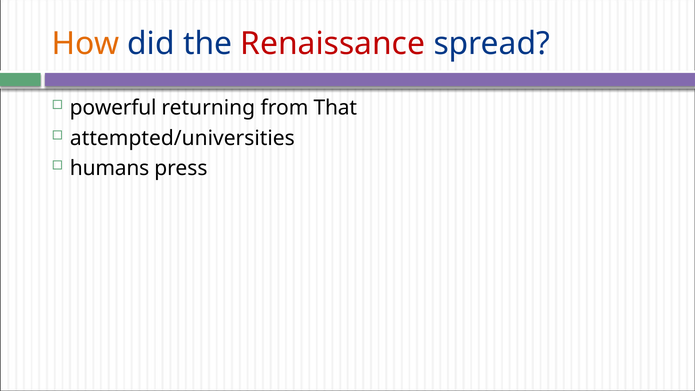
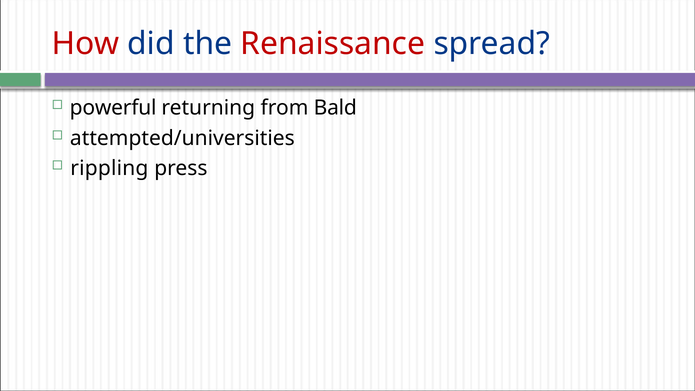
How colour: orange -> red
That: That -> Bald
humans: humans -> rippling
